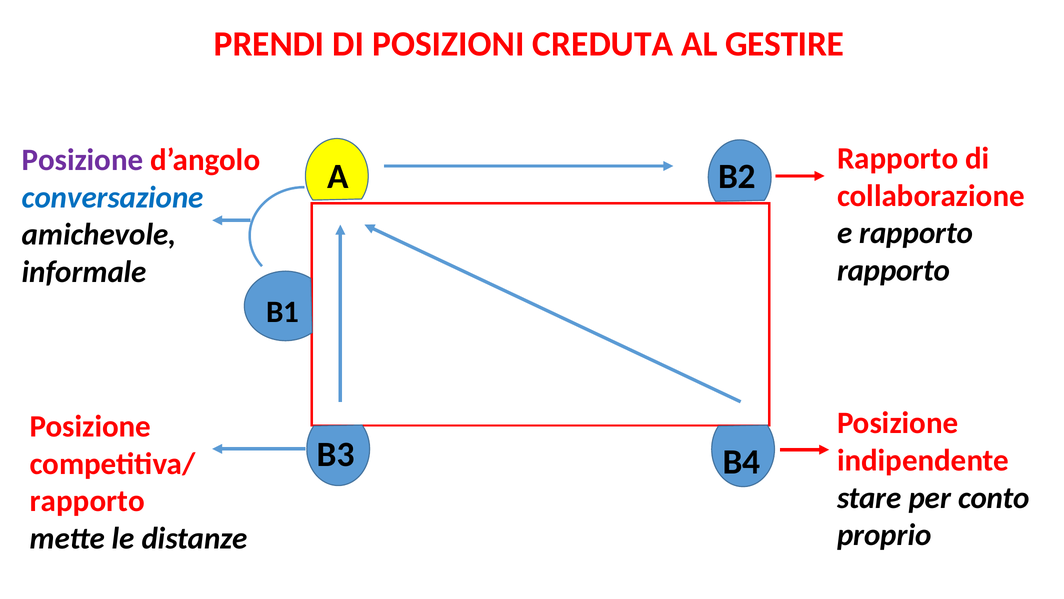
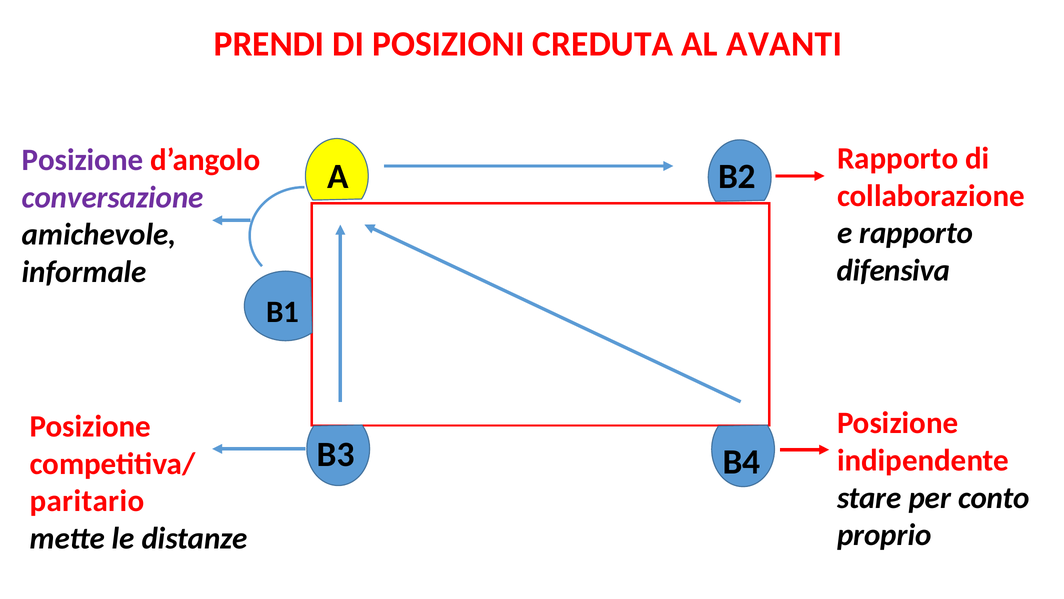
GESTIRE: GESTIRE -> AVANTI
conversazione colour: blue -> purple
rapporto at (893, 270): rapporto -> difensiva
rapporto at (87, 501): rapporto -> paritario
